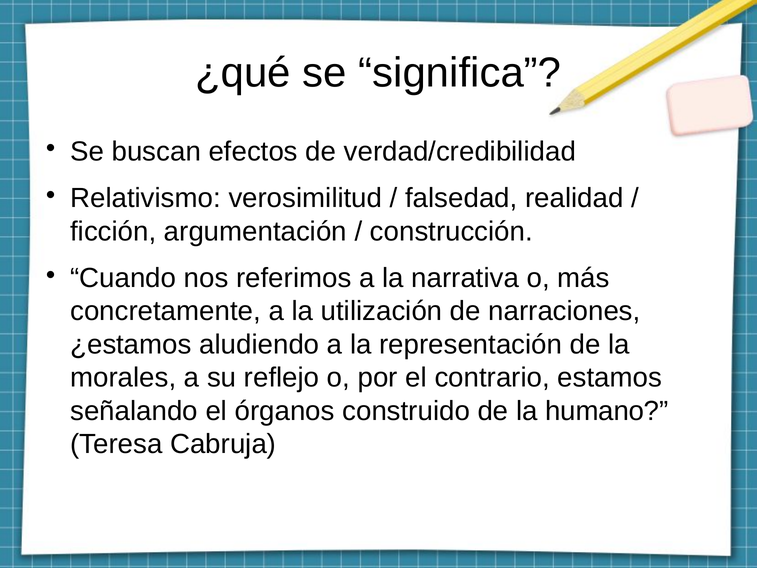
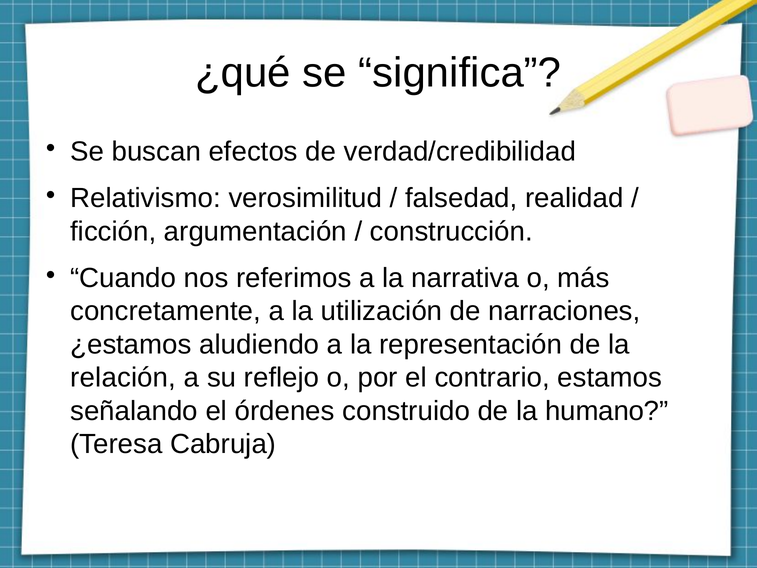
morales: morales -> relación
órganos: órganos -> órdenes
